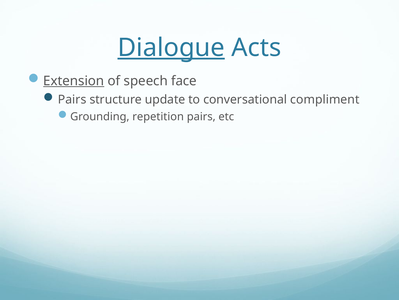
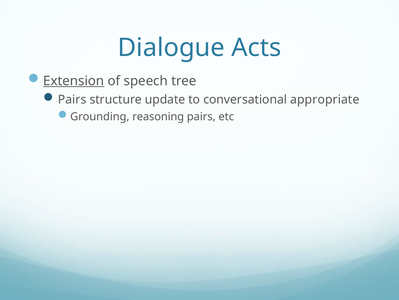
Dialogue underline: present -> none
face: face -> tree
compliment: compliment -> appropriate
repetition: repetition -> reasoning
